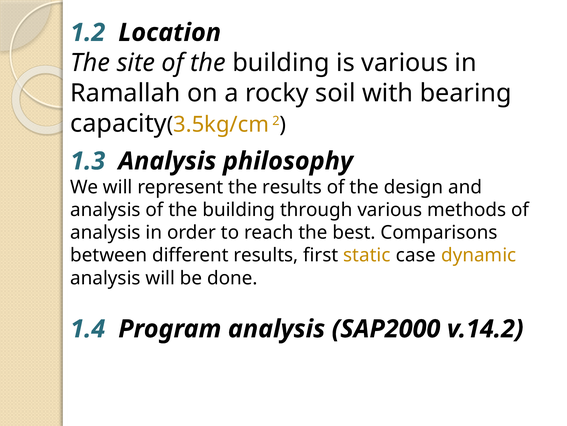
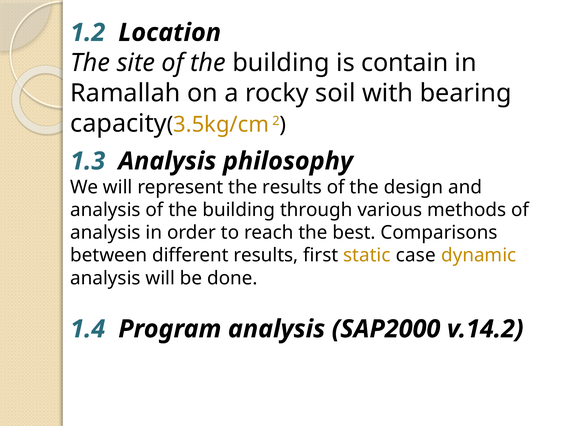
is various: various -> contain
